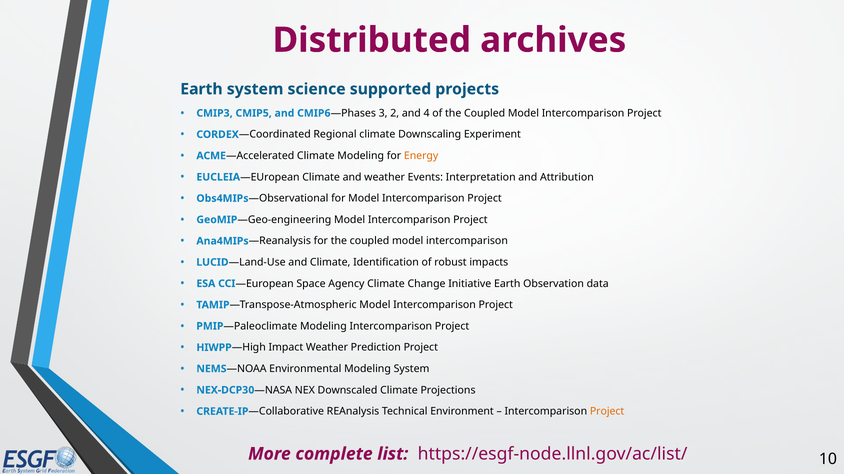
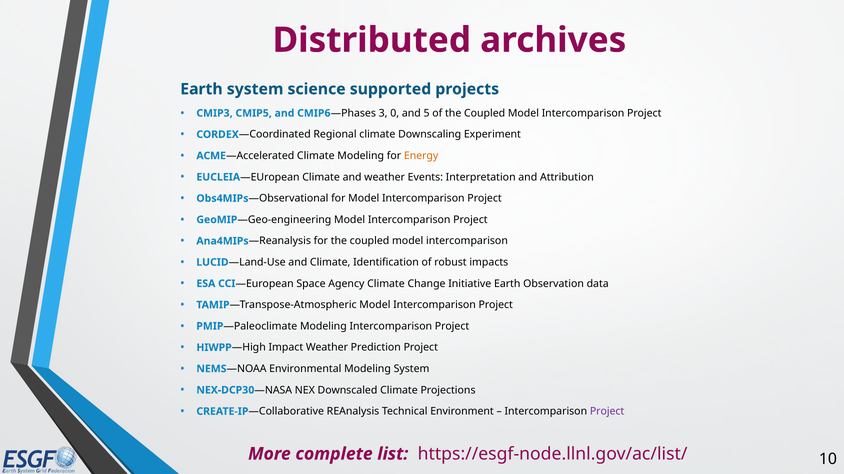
2: 2 -> 0
4: 4 -> 5
Project at (607, 412) colour: orange -> purple
